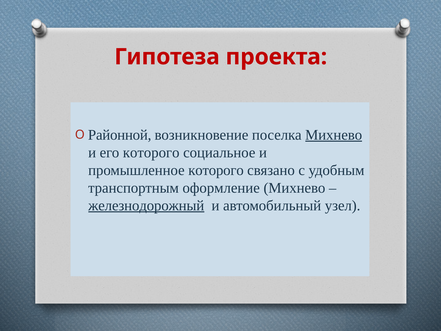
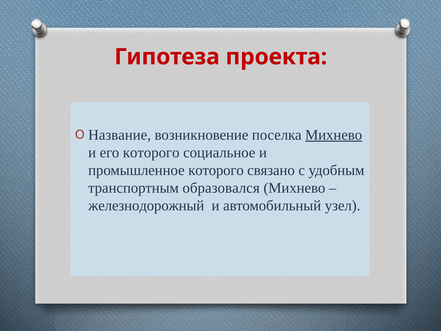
Районной: Районной -> Название
оформление: оформление -> образовался
железнодорожный underline: present -> none
